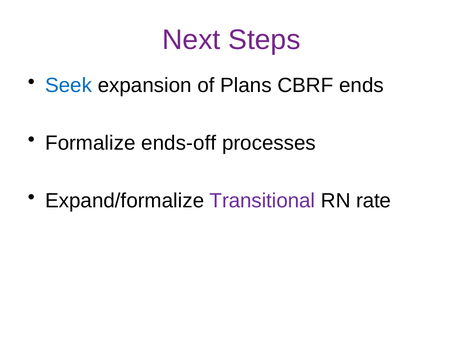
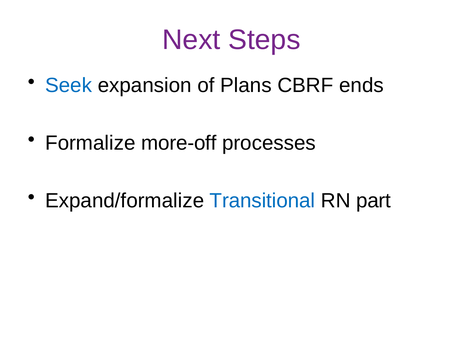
ends-off: ends-off -> more-off
Transitional colour: purple -> blue
rate: rate -> part
